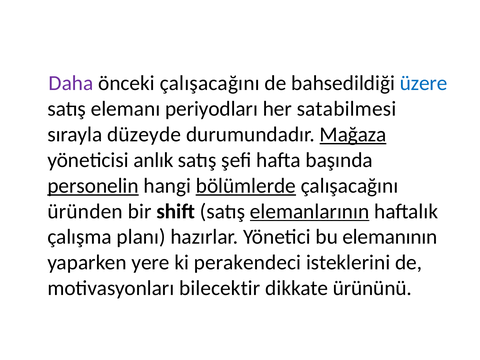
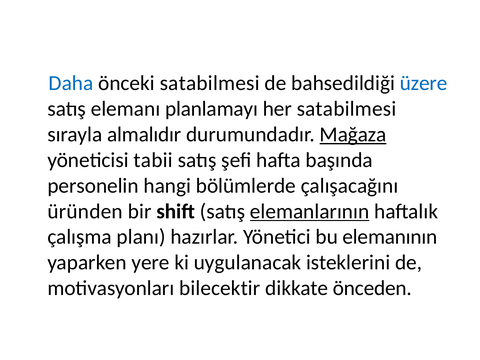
Daha colour: purple -> blue
önceki çalışacağını: çalışacağını -> satabilmesi
periyodları: periyodları -> planlamayı
düzeyde: düzeyde -> almalıdır
anlık: anlık -> tabii
personelin underline: present -> none
bölümlerde underline: present -> none
perakendeci: perakendeci -> uygulanacak
ürününü: ürününü -> önceden
